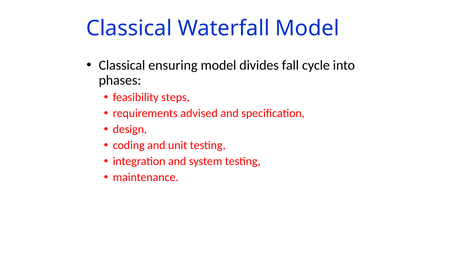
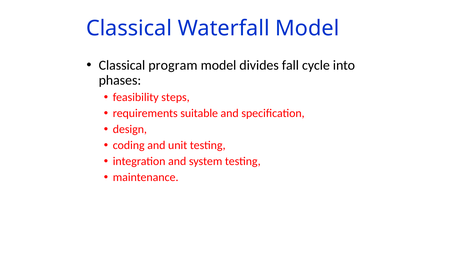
ensuring: ensuring -> program
advised: advised -> suitable
